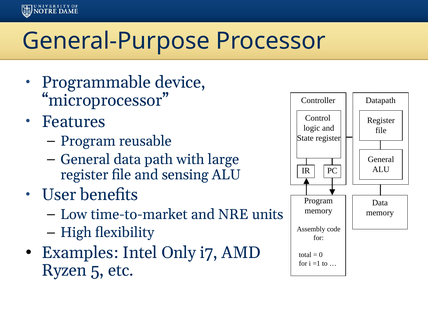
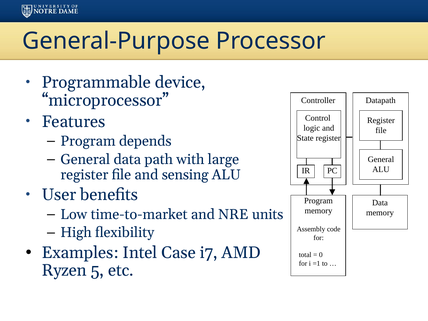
reusable: reusable -> depends
Only: Only -> Case
